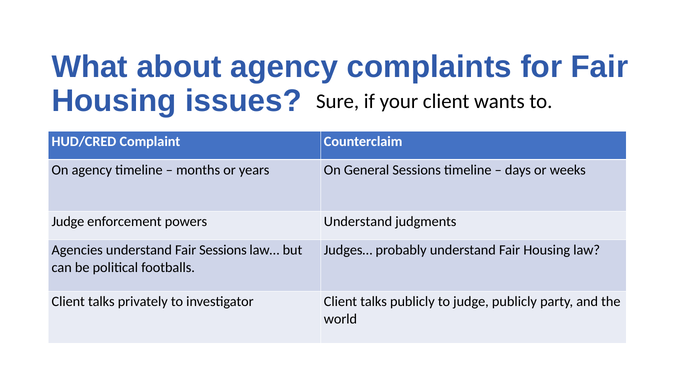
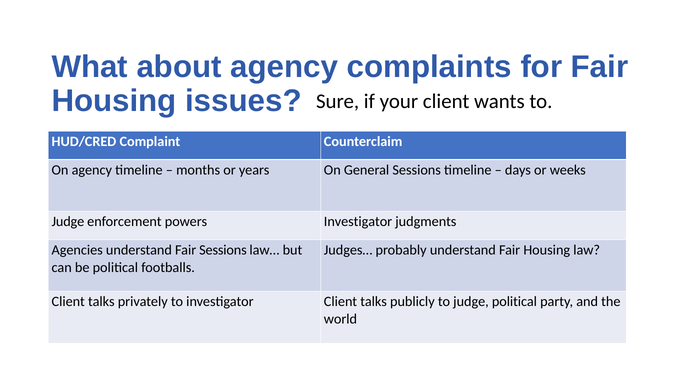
powers Understand: Understand -> Investigator
judge publicly: publicly -> political
